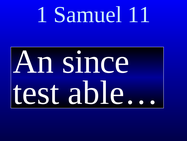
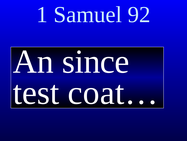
11: 11 -> 92
able…: able… -> coat…
